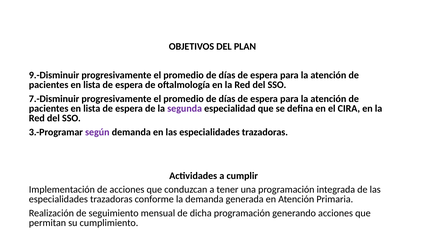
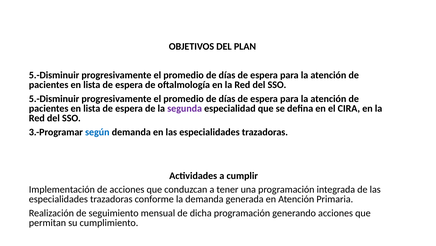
9.-Disminuir at (54, 75): 9.-Disminuir -> 5.-Disminuir
7.-Disminuir at (54, 99): 7.-Disminuir -> 5.-Disminuir
según colour: purple -> blue
